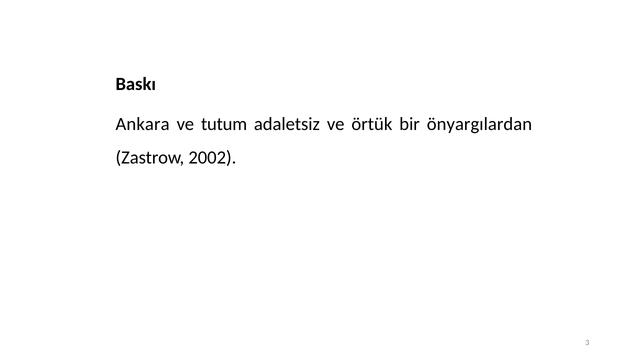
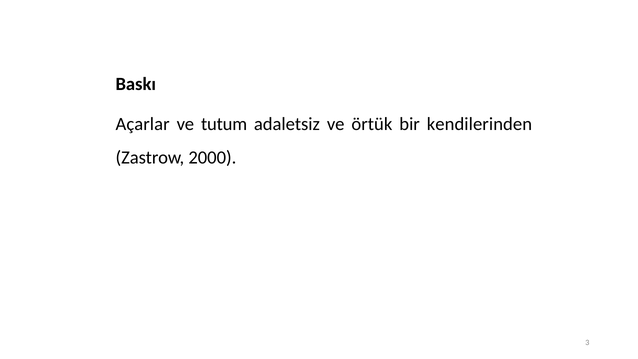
Ankara: Ankara -> Açarlar
önyargılardan: önyargılardan -> kendilerinden
2002: 2002 -> 2000
